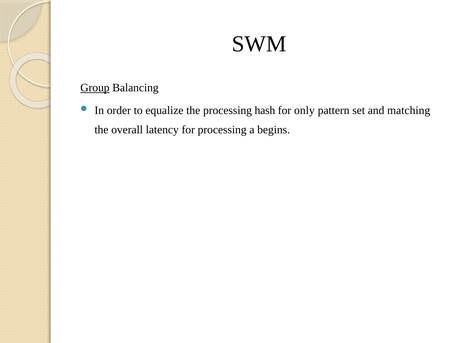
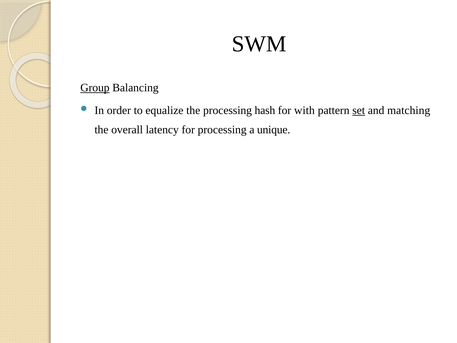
only: only -> with
set underline: none -> present
begins: begins -> unique
